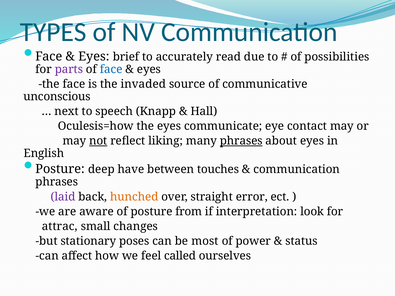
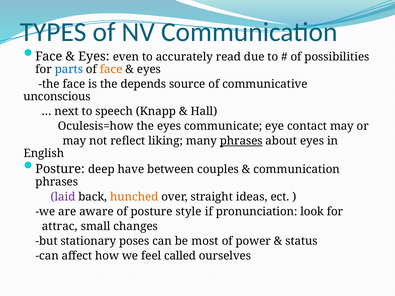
brief: brief -> even
parts colour: purple -> blue
face at (111, 69) colour: blue -> orange
invaded: invaded -> depends
not underline: present -> none
touches: touches -> couples
error: error -> ideas
from: from -> style
interpretation: interpretation -> pronunciation
